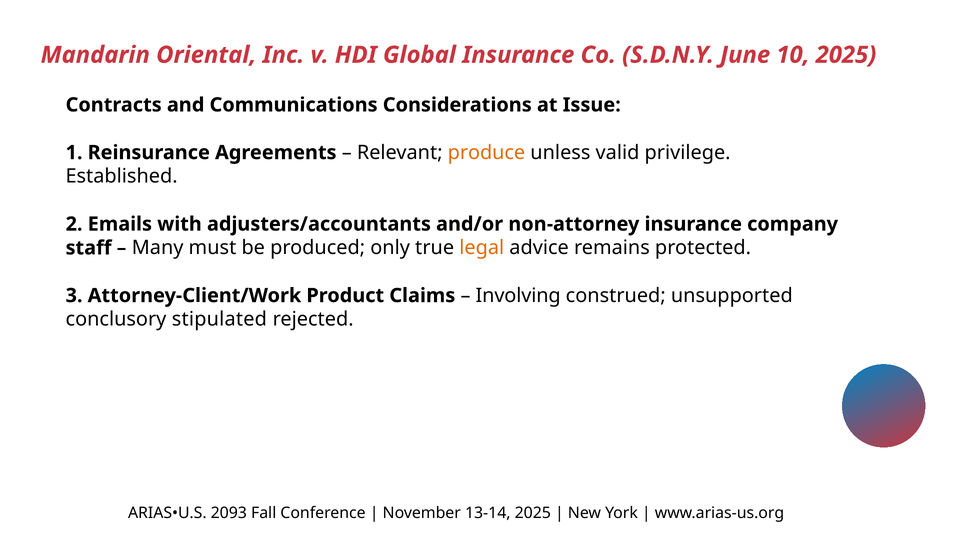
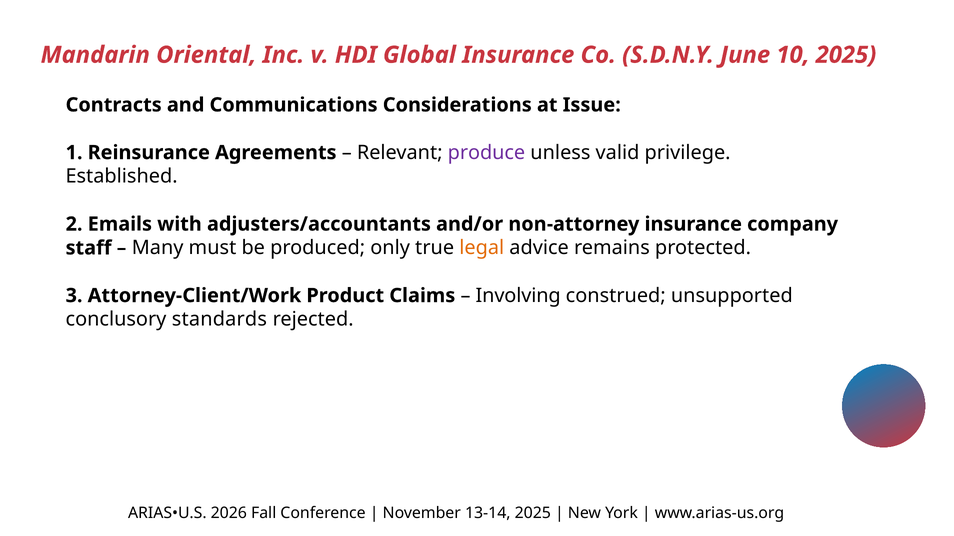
produce colour: orange -> purple
stipulated: stipulated -> standards
2093: 2093 -> 2026
